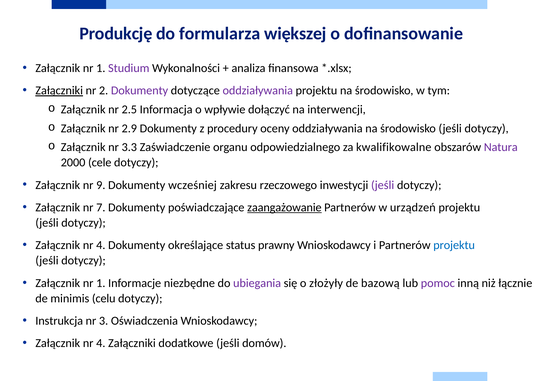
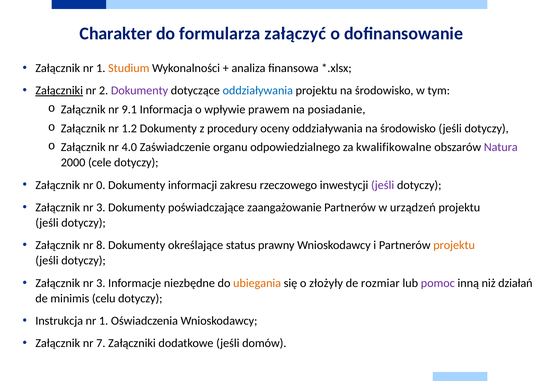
Produkcję: Produkcję -> Charakter
większej: większej -> załączyć
Studium colour: purple -> orange
oddziaływania at (258, 91) colour: purple -> blue
2.5: 2.5 -> 9.1
dołączyć: dołączyć -> prawem
interwencji: interwencji -> posiadanie
2.9: 2.9 -> 1.2
3.3: 3.3 -> 4.0
9: 9 -> 0
wcześniej: wcześniej -> informacji
7 at (101, 208): 7 -> 3
zaangażowanie underline: present -> none
4 at (101, 245): 4 -> 8
projektu at (454, 245) colour: blue -> orange
1 at (101, 283): 1 -> 3
ubiegania colour: purple -> orange
bazową: bazową -> rozmiar
łącznie: łącznie -> działań
3 at (104, 321): 3 -> 1
4 at (101, 343): 4 -> 7
